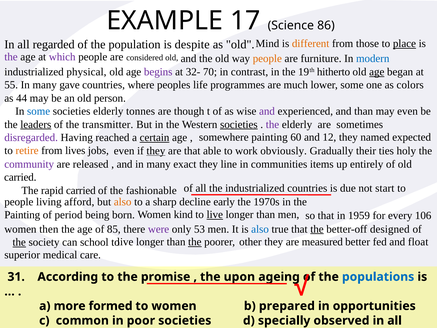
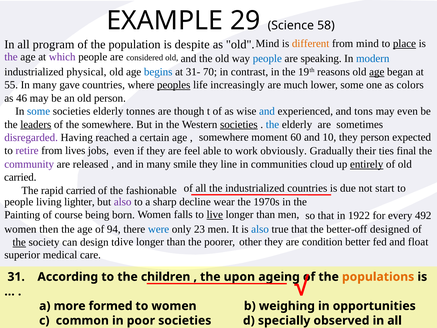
17: 17 -> 29
86: 86 -> 58
regarded: regarded -> program
from those: those -> mind
people at (267, 59) colour: orange -> blue
furniture: furniture -> speaking
begins colour: purple -> blue
32-: 32- -> 31-
hitherto: hitherto -> reasons
peoples underline: none -> present
programmes: programmes -> increasingly
44: 44 -> 46
and at (267, 111) colour: purple -> blue
and than: than -> tons
the transmitter: transmitter -> somewhere
the at (272, 124) colour: purple -> blue
certain underline: present -> none
somewhere painting: painting -> moment
12: 12 -> 10
they named: named -> person
retire colour: orange -> purple
they at (156, 151) underline: present -> none
are that: that -> feel
holy: holy -> final
exact: exact -> smile
items: items -> cloud
entirely underline: none -> present
afford: afford -> lighter
also at (123, 202) colour: orange -> purple
early: early -> wear
period: period -> course
kind: kind -> falls
1959: 1959 -> 1922
106: 106 -> 492
85: 85 -> 94
were colour: purple -> blue
53: 53 -> 23
the at (317, 229) underline: present -> none
school: school -> design
the at (195, 242) underline: present -> none
measured: measured -> condition
promise: promise -> children
populations colour: blue -> orange
prepared: prepared -> weighing
